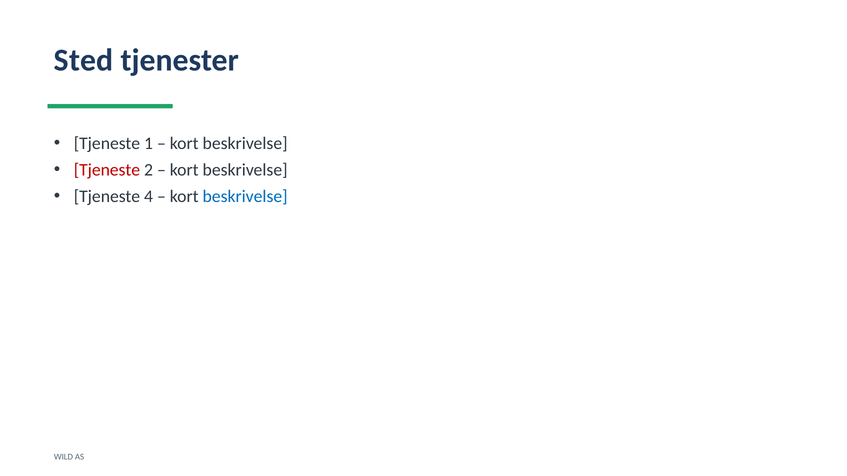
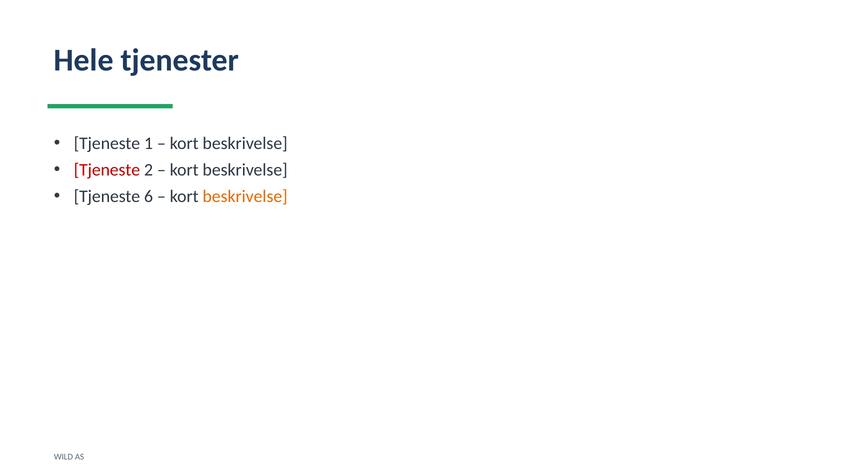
Sted: Sted -> Hele
4: 4 -> 6
beskrivelse at (245, 196) colour: blue -> orange
